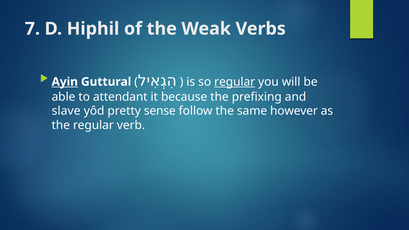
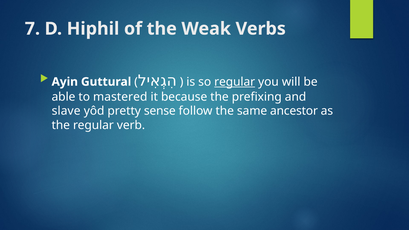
Ayin underline: present -> none
attendant: attendant -> mastered
however: however -> ancestor
